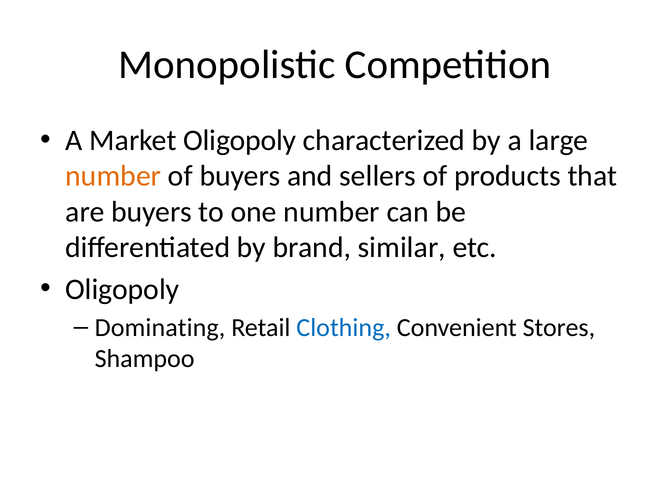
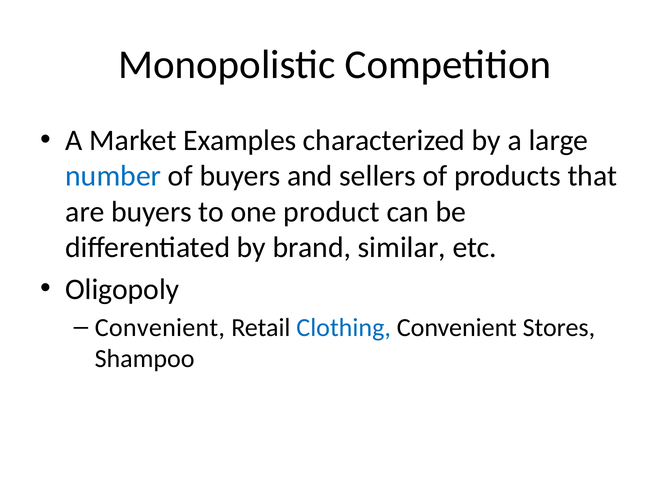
Market Oligopoly: Oligopoly -> Examples
number at (113, 176) colour: orange -> blue
one number: number -> product
Dominating at (160, 328): Dominating -> Convenient
